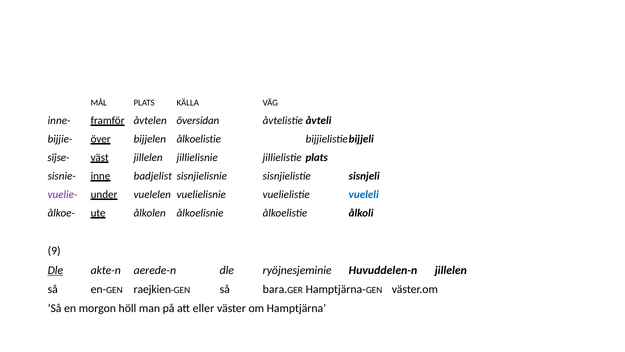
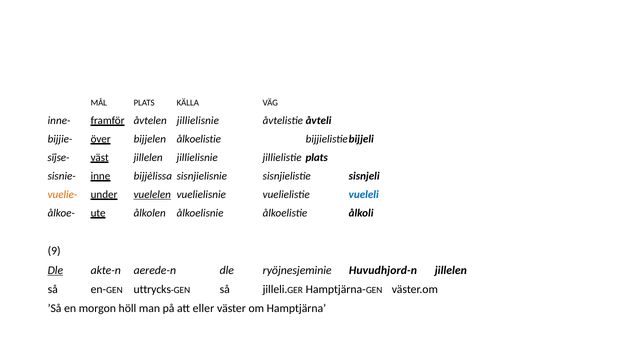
åvtelen översidan: översidan -> jillielisnie
badjelist: badjelist -> bijjèlissa
vuelie- colour: purple -> orange
vuelelen underline: none -> present
Huvuddelen-n: Huvuddelen-n -> Huvudhjord-n
raejkien: raejkien -> uttrycks
bara: bara -> jilleli
